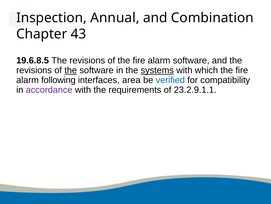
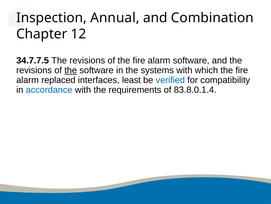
43: 43 -> 12
19.6.8.5: 19.6.8.5 -> 34.7.7.5
systems underline: present -> none
following: following -> replaced
area: area -> least
accordance colour: purple -> blue
23.2.9.1.1: 23.2.9.1.1 -> 83.8.0.1.4
